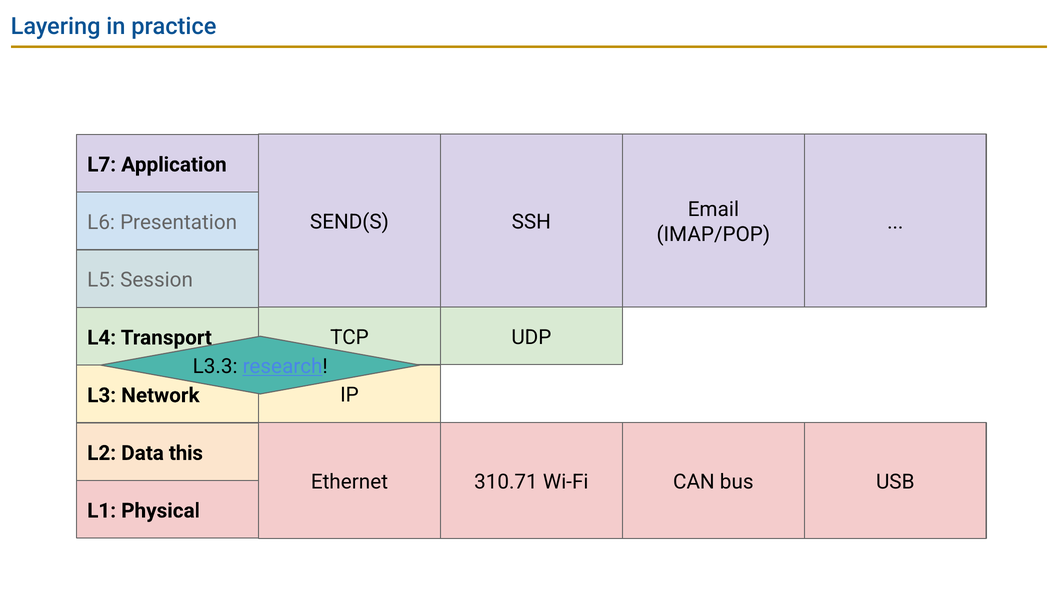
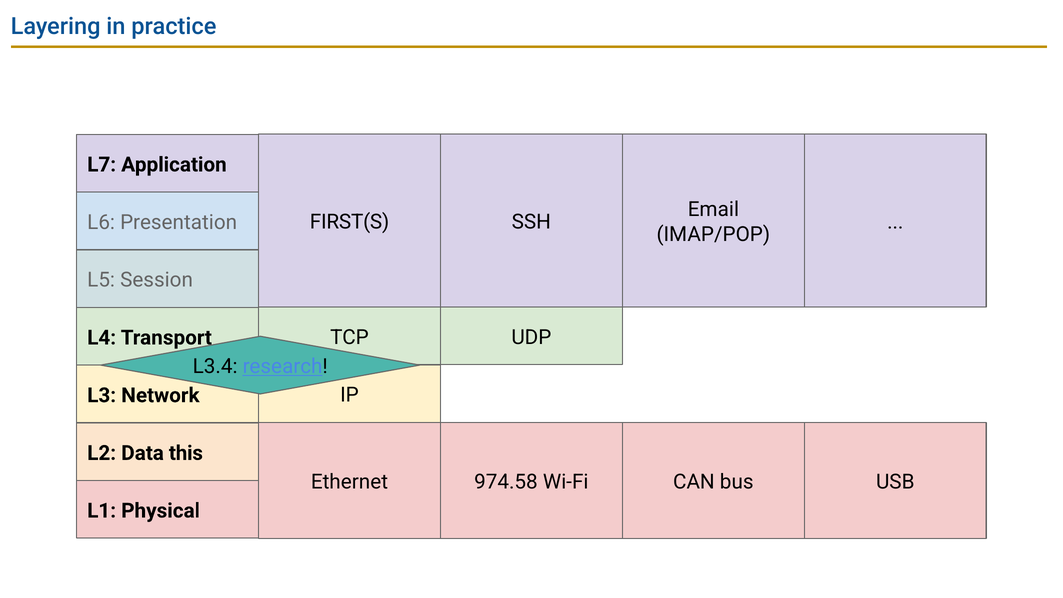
SEND(S: SEND(S -> FIRST(S
L3.3: L3.3 -> L3.4
310.71: 310.71 -> 974.58
